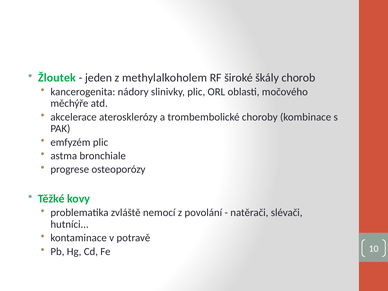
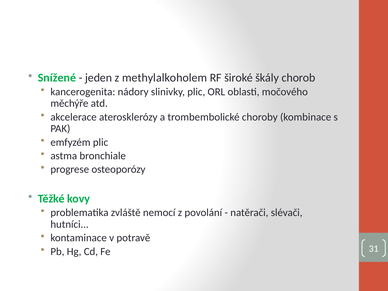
Žloutek: Žloutek -> Snížené
10: 10 -> 31
